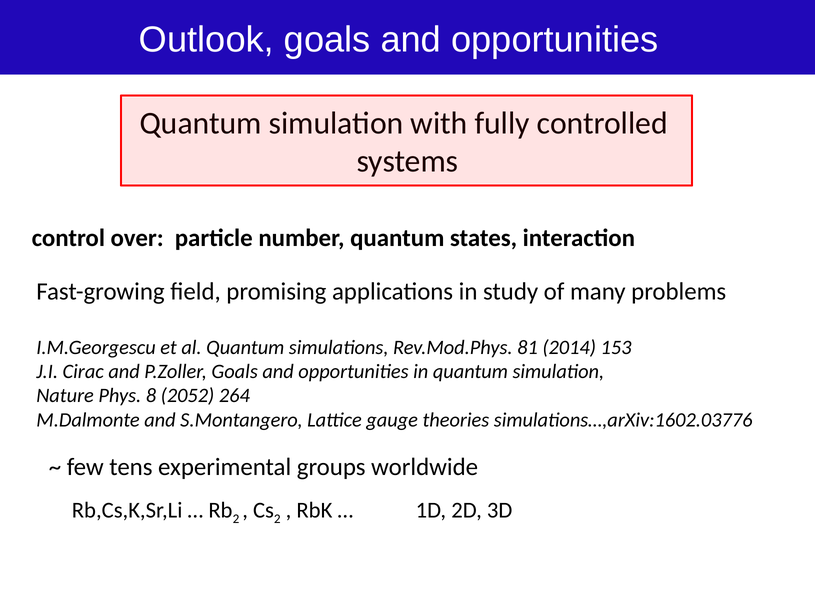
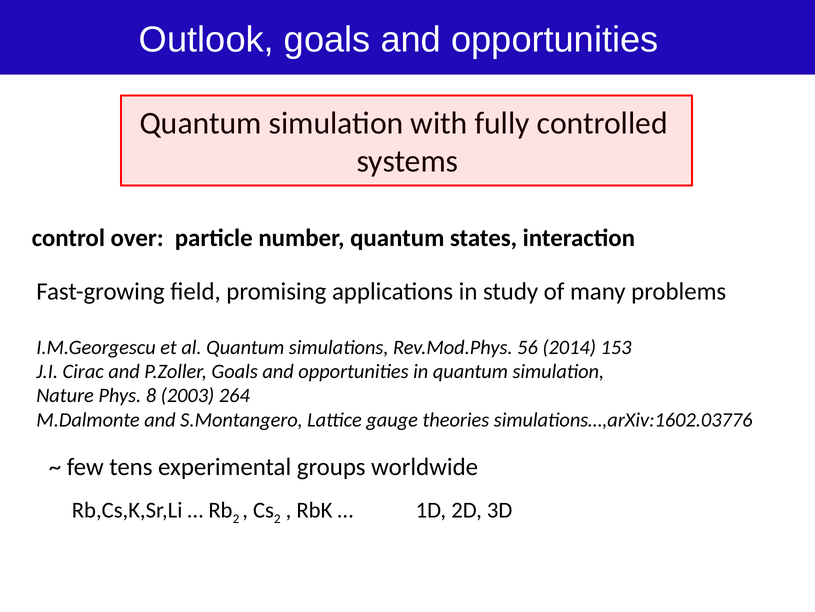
81: 81 -> 56
2052: 2052 -> 2003
